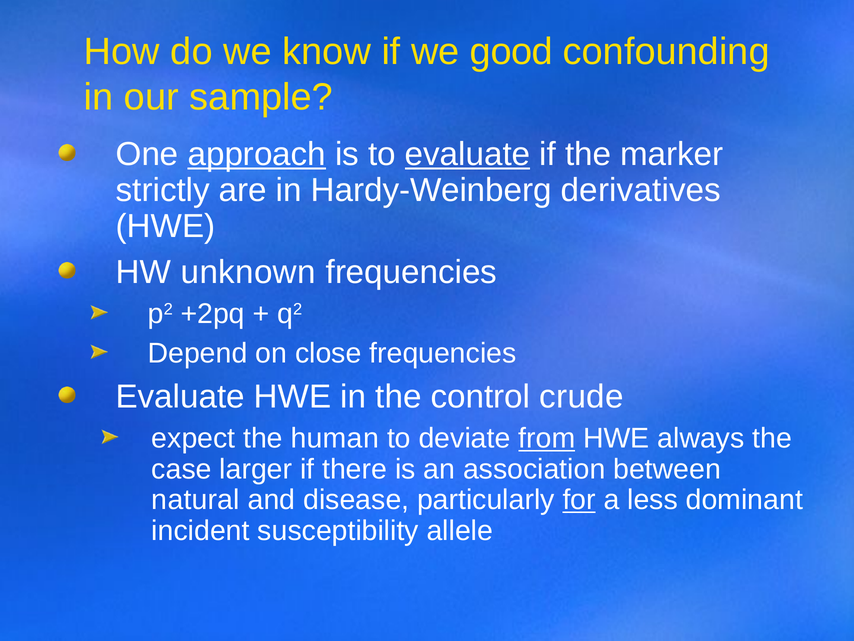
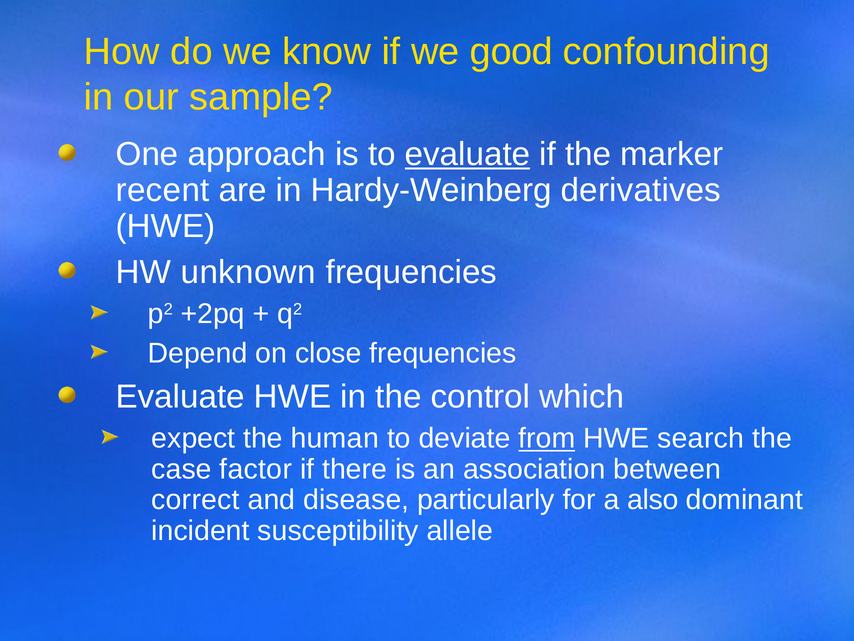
approach underline: present -> none
strictly: strictly -> recent
crude: crude -> which
always: always -> search
larger: larger -> factor
natural: natural -> correct
for underline: present -> none
less: less -> also
